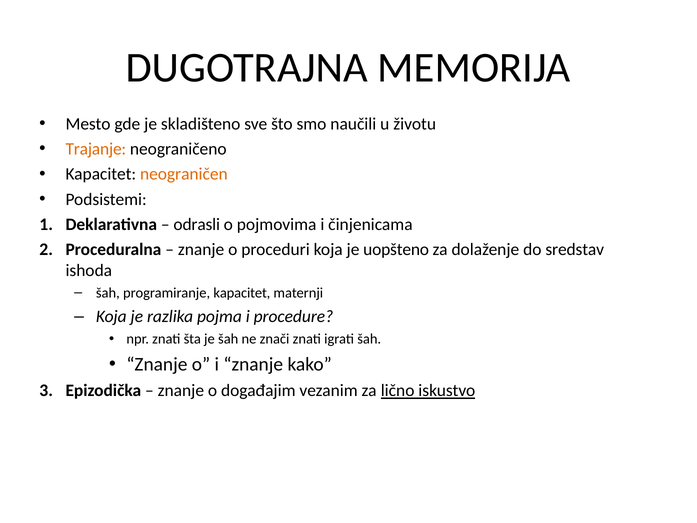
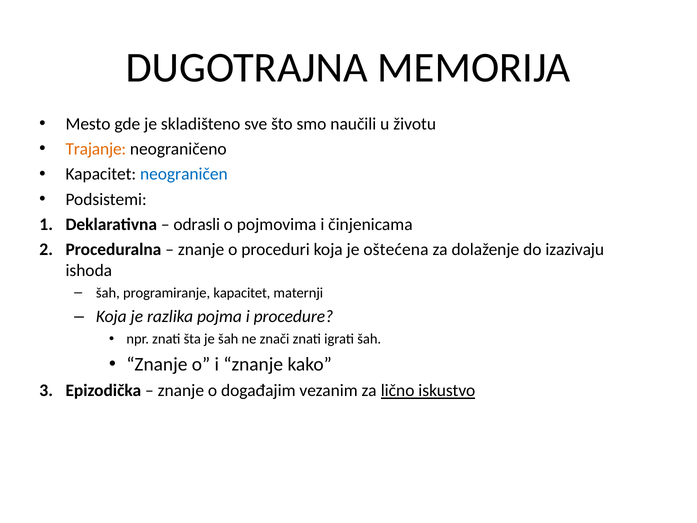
neograničen colour: orange -> blue
uopšteno: uopšteno -> oštećena
sredstav: sredstav -> izazivaju
